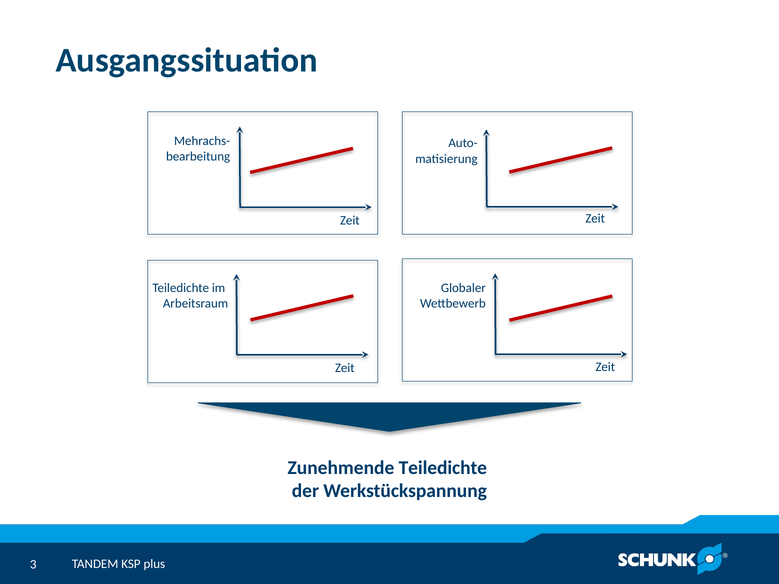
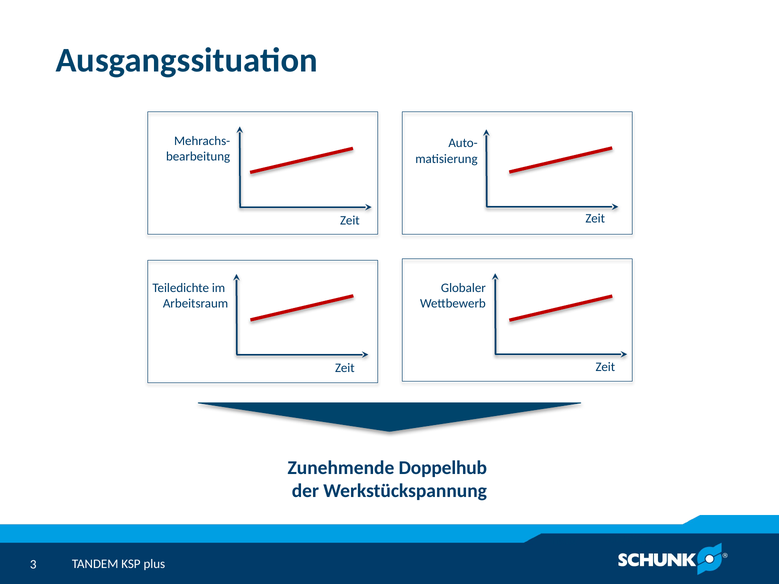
Zunehmende Teiledichte: Teiledichte -> Doppelhub
